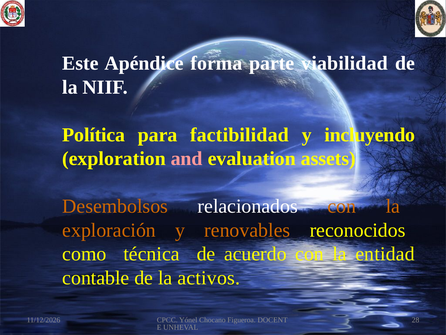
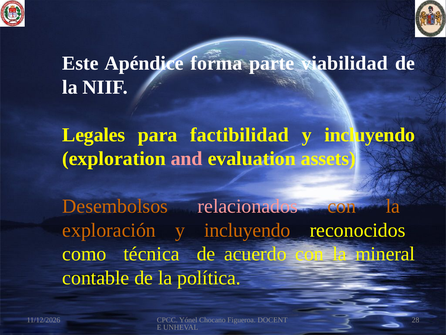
Política: Política -> Legales
relacionados colour: white -> pink
exploración y renovables: renovables -> incluyendo
entidad: entidad -> mineral
activos: activos -> política
